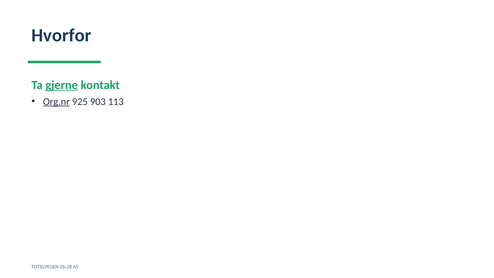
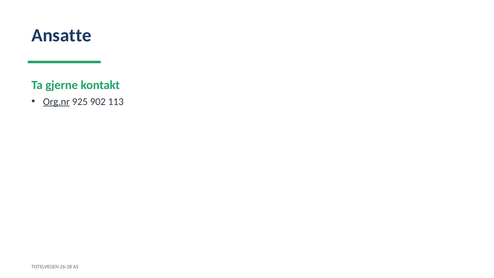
Hvorfor: Hvorfor -> Ansatte
gjerne underline: present -> none
903: 903 -> 902
